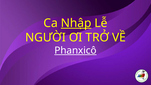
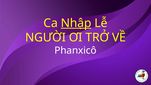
Phanxicô underline: present -> none
